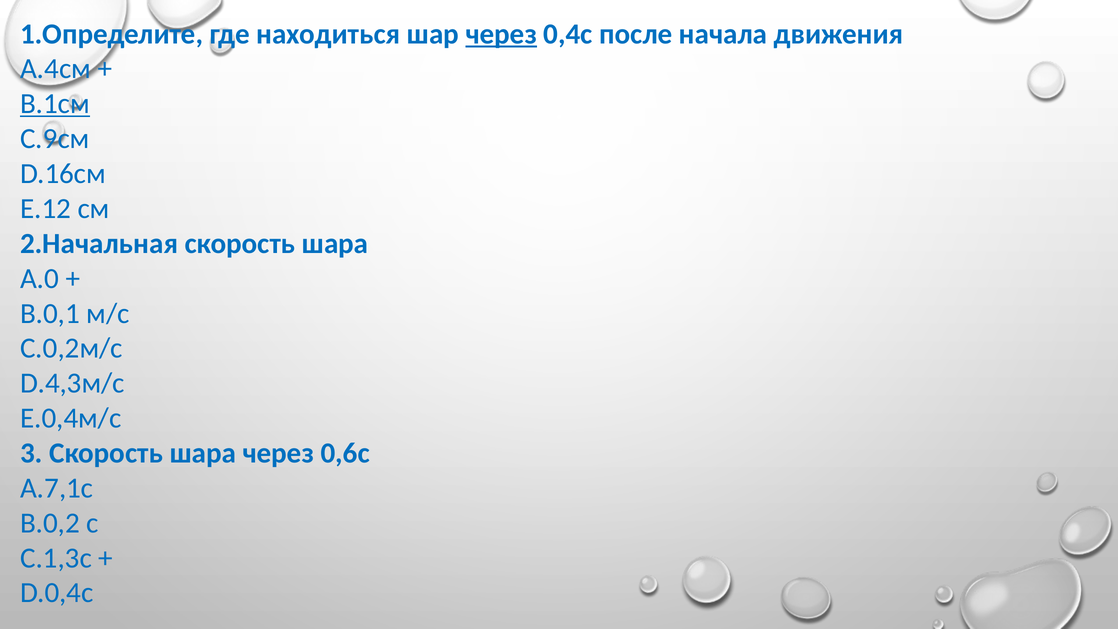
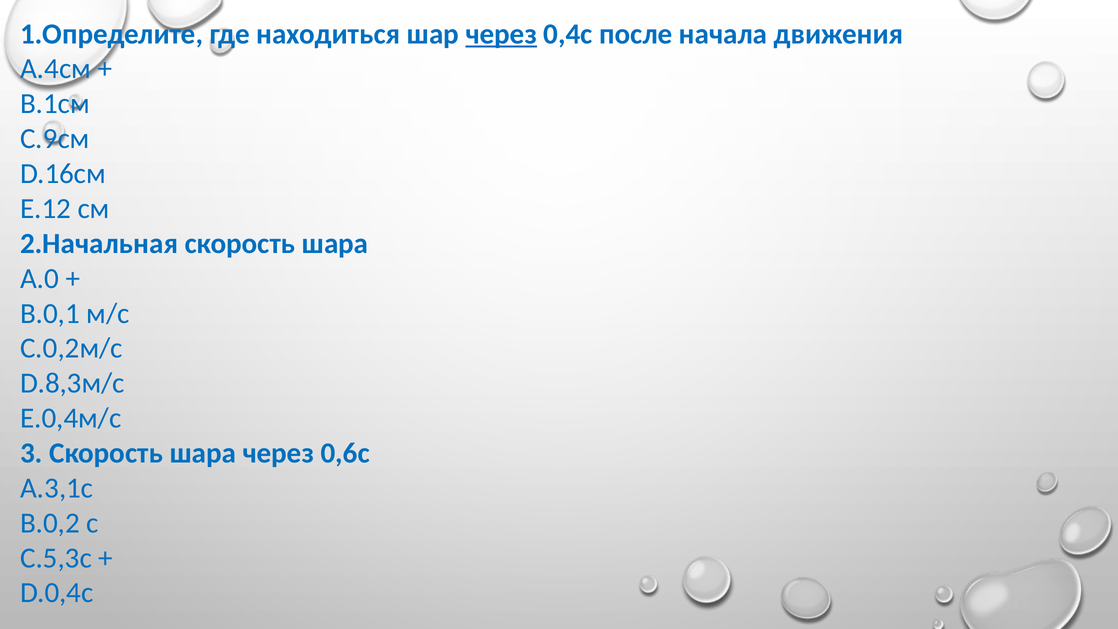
В.1см underline: present -> none
D.4,3м/с: D.4,3м/с -> D.8,3м/с
А.7,1с: А.7,1с -> А.3,1с
С.1,3с: С.1,3с -> С.5,3с
